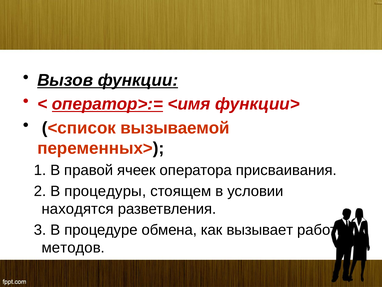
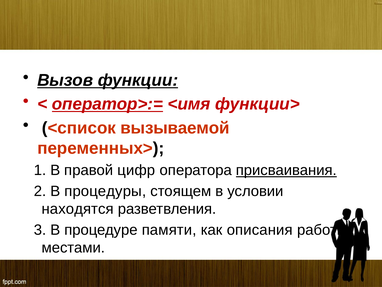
ячеек: ячеек -> цифр
присваивания underline: none -> present
обмена: обмена -> памяти
вызывает: вызывает -> описания
методов: методов -> местами
